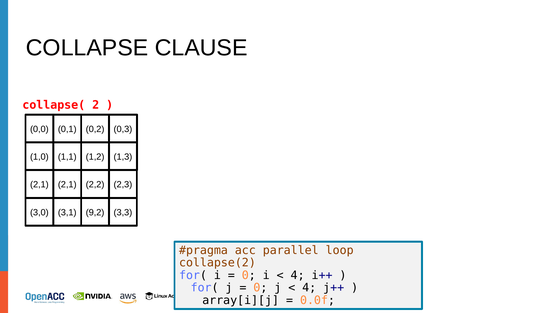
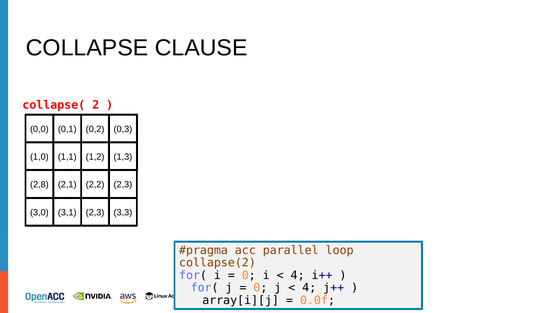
2,1 at (39, 185): 2,1 -> 2,8
3,1 9,2: 9,2 -> 2,3
